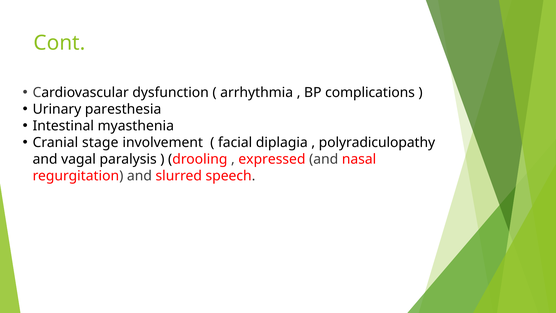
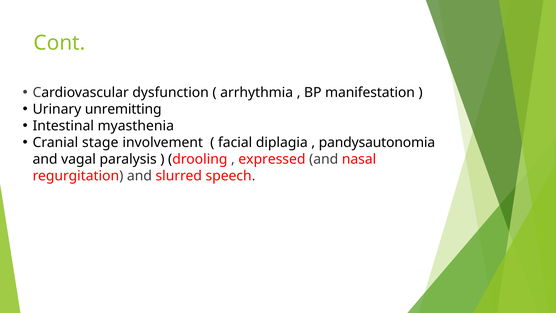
complications: complications -> manifestation
paresthesia: paresthesia -> unremitting
polyradiculopathy: polyradiculopathy -> pandysautonomia
